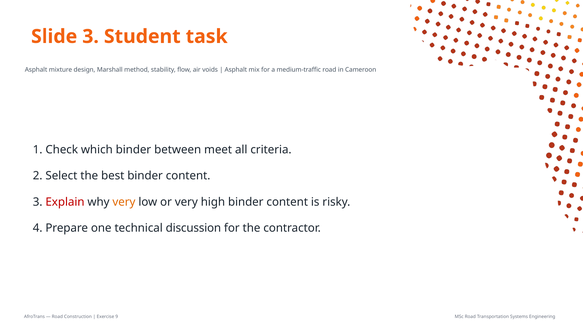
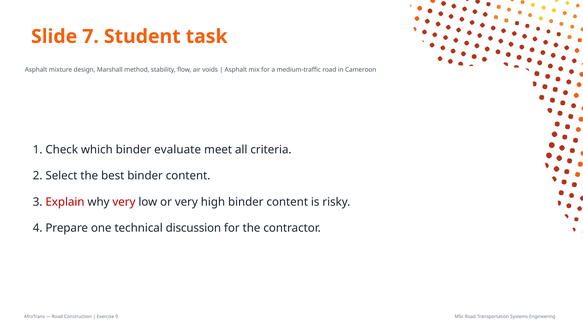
Slide 3: 3 -> 7
between: between -> evaluate
very at (124, 202) colour: orange -> red
